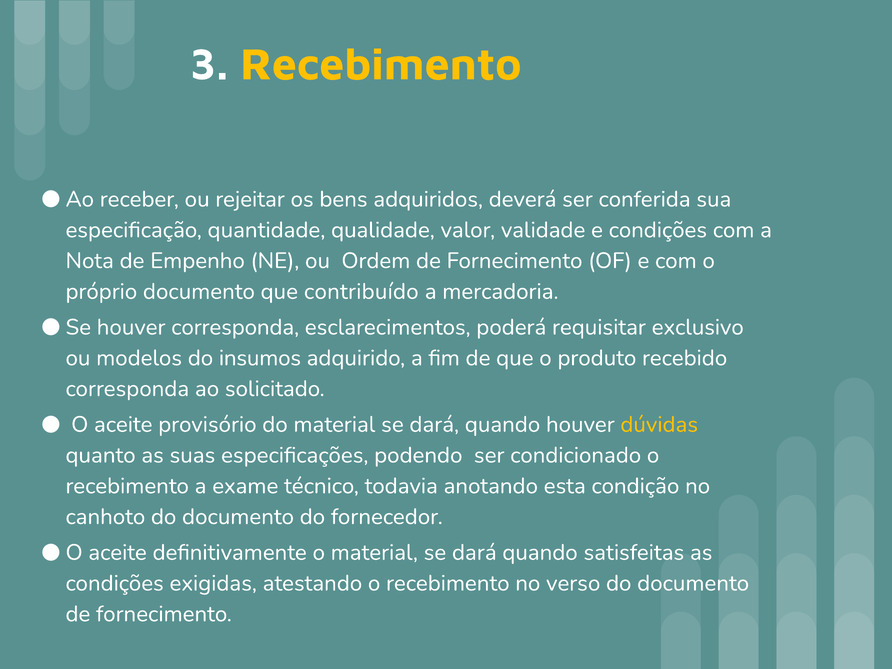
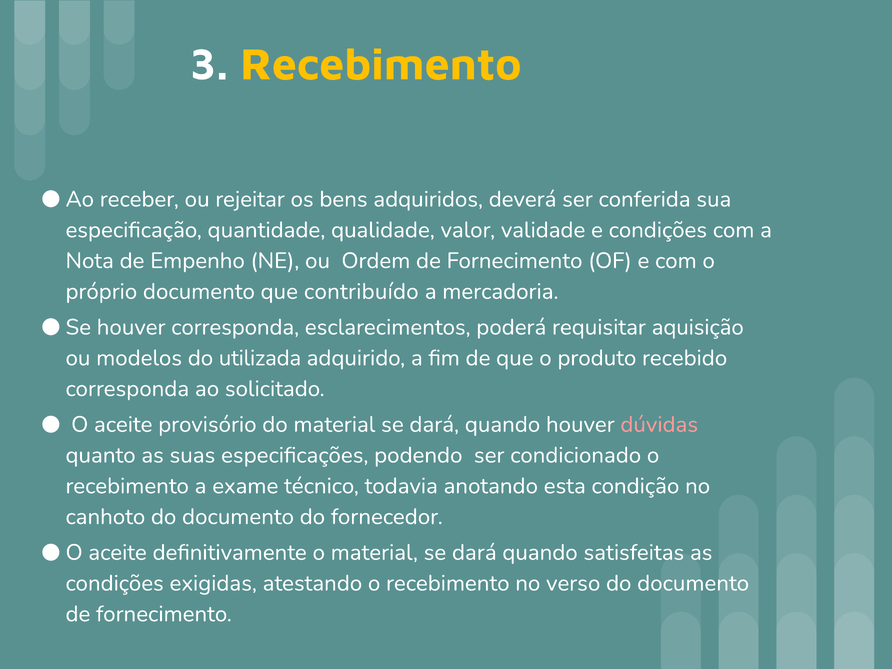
exclusivo: exclusivo -> aquisição
insumos: insumos -> utilizada
dúvidas colour: yellow -> pink
